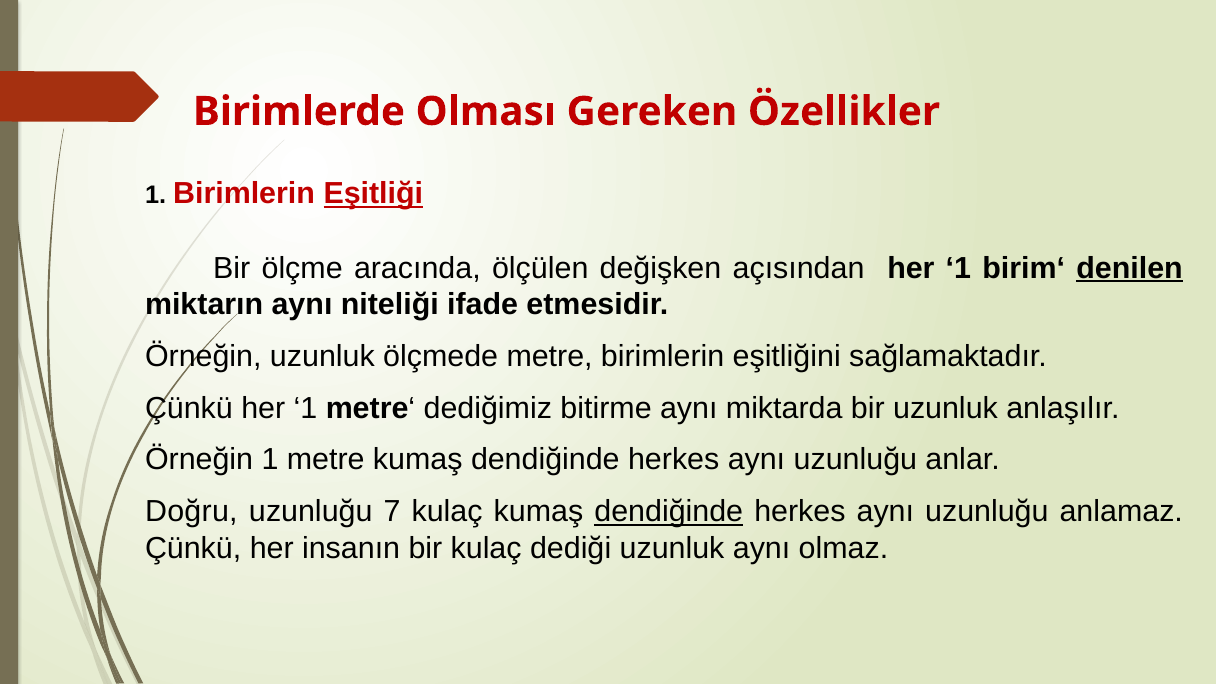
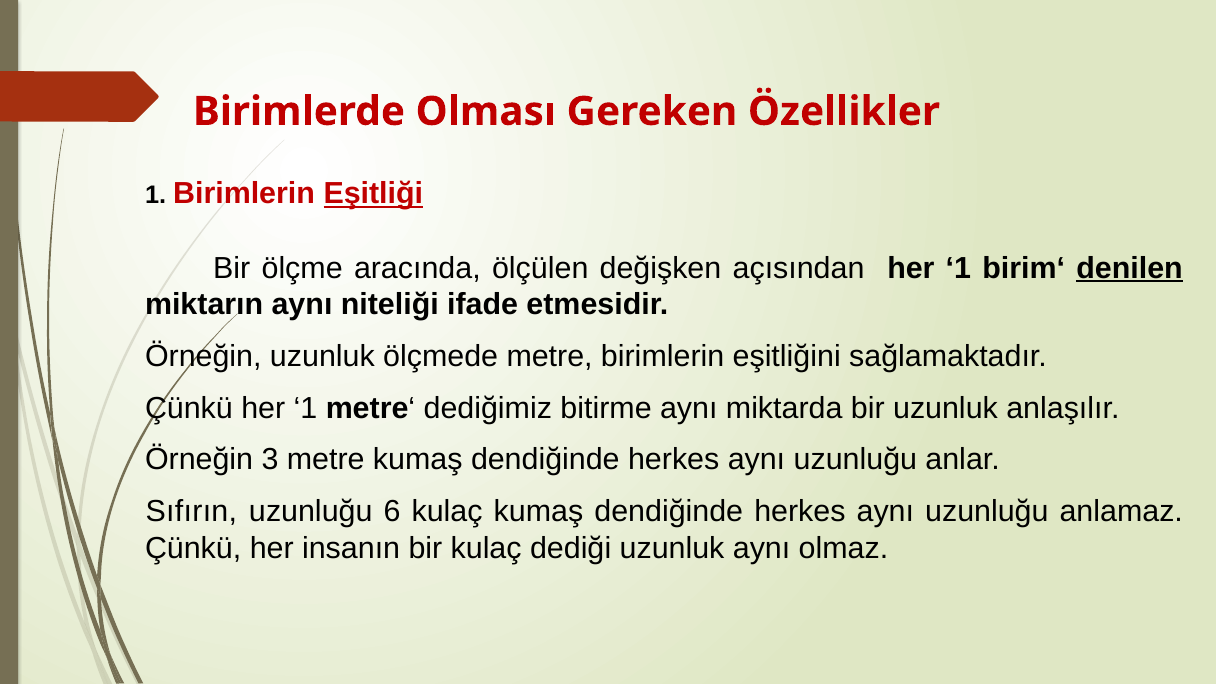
Örneğin 1: 1 -> 3
Doğru: Doğru -> Sıfırın
7: 7 -> 6
dendiğinde at (669, 512) underline: present -> none
